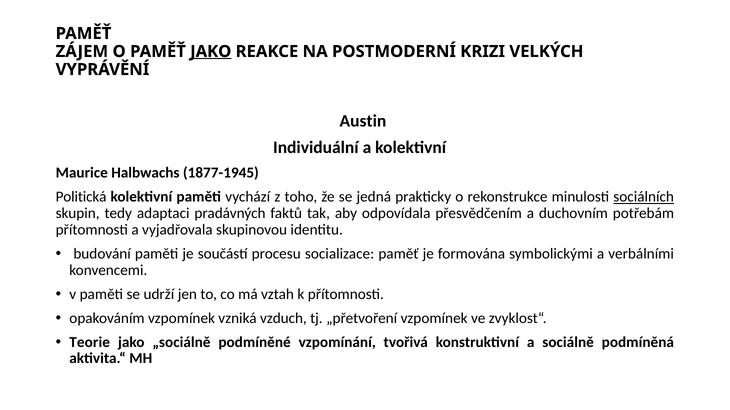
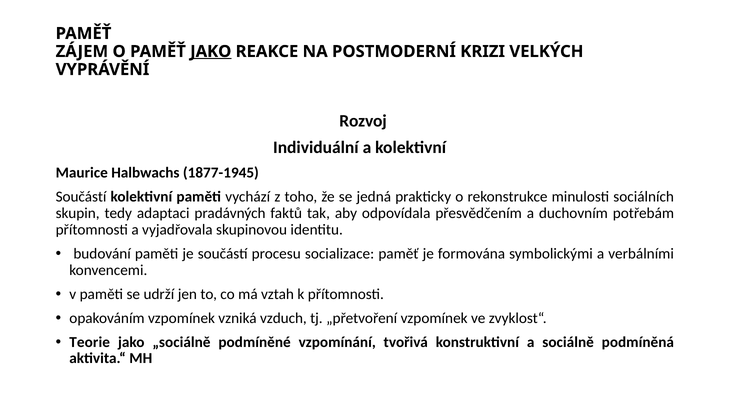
Austin: Austin -> Rozvoj
Politická at (81, 197): Politická -> Součástí
sociálních underline: present -> none
